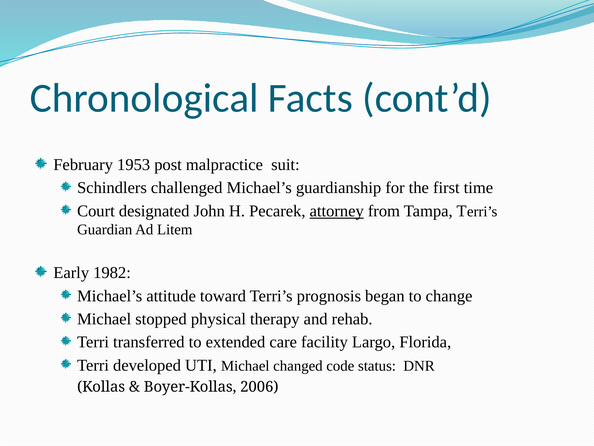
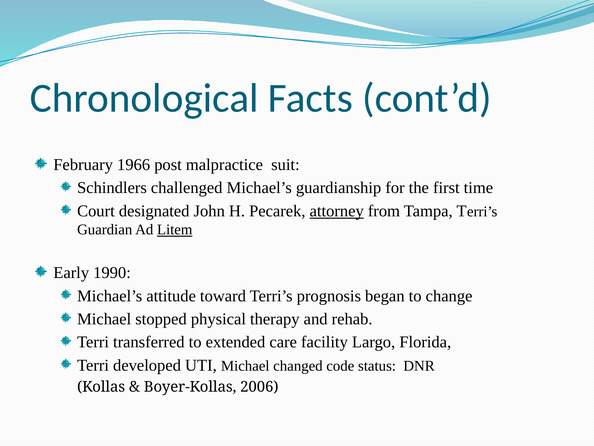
1953: 1953 -> 1966
Litem underline: none -> present
1982: 1982 -> 1990
